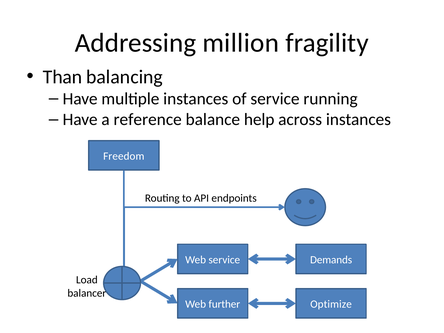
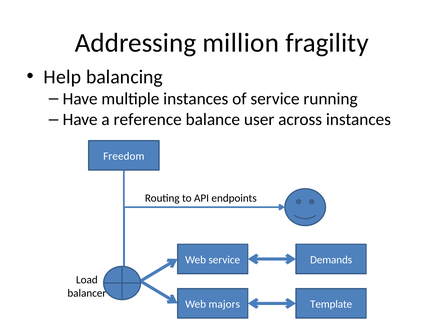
Than: Than -> Help
help: help -> user
further: further -> majors
Optimize: Optimize -> Template
